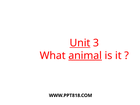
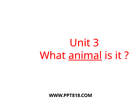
Unit underline: present -> none
